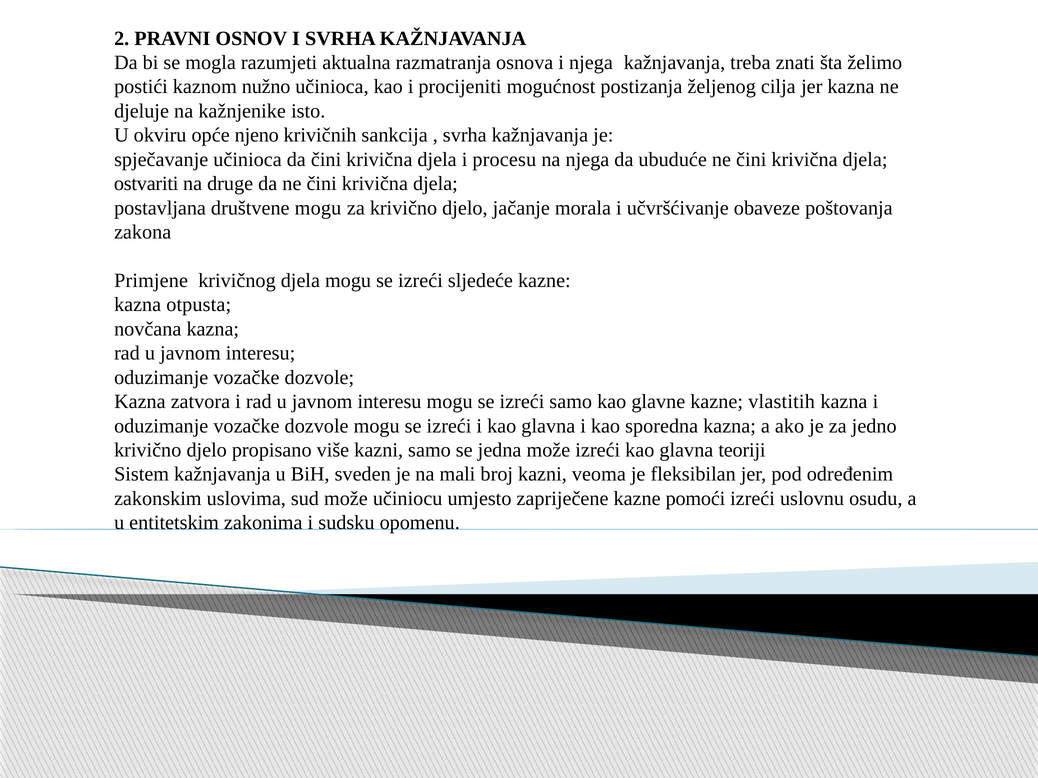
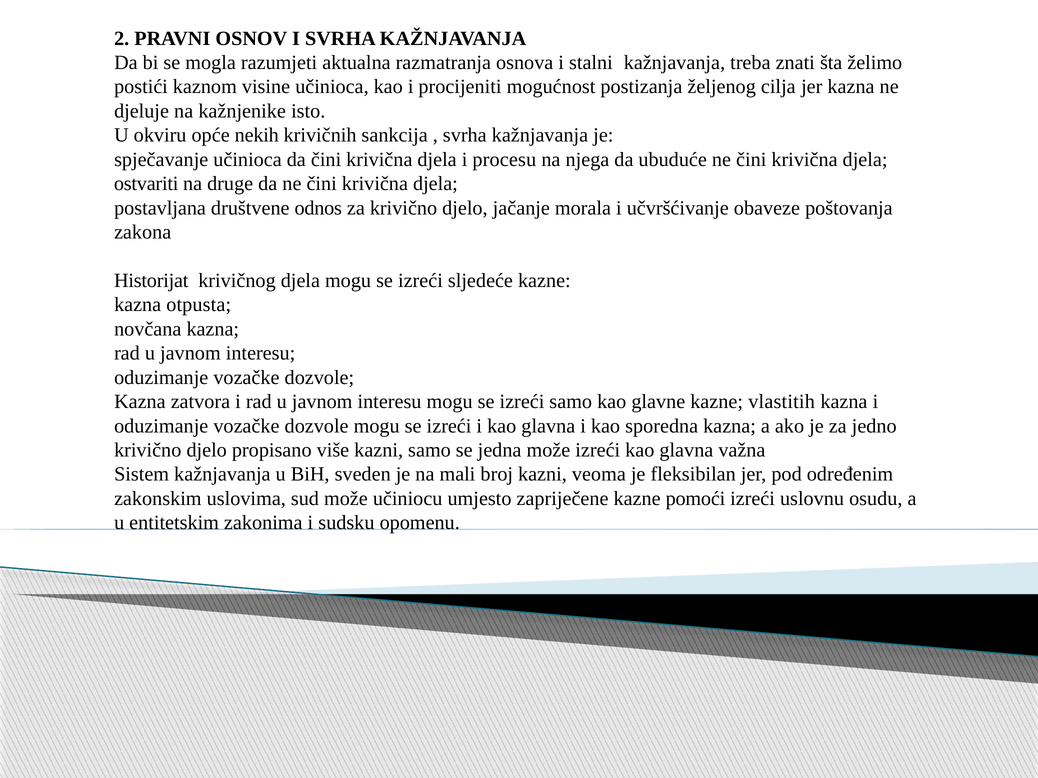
i njega: njega -> stalni
nužno: nužno -> visine
njeno: njeno -> nekih
društvene mogu: mogu -> odnos
Primjene: Primjene -> Historijat
teoriji: teoriji -> važna
